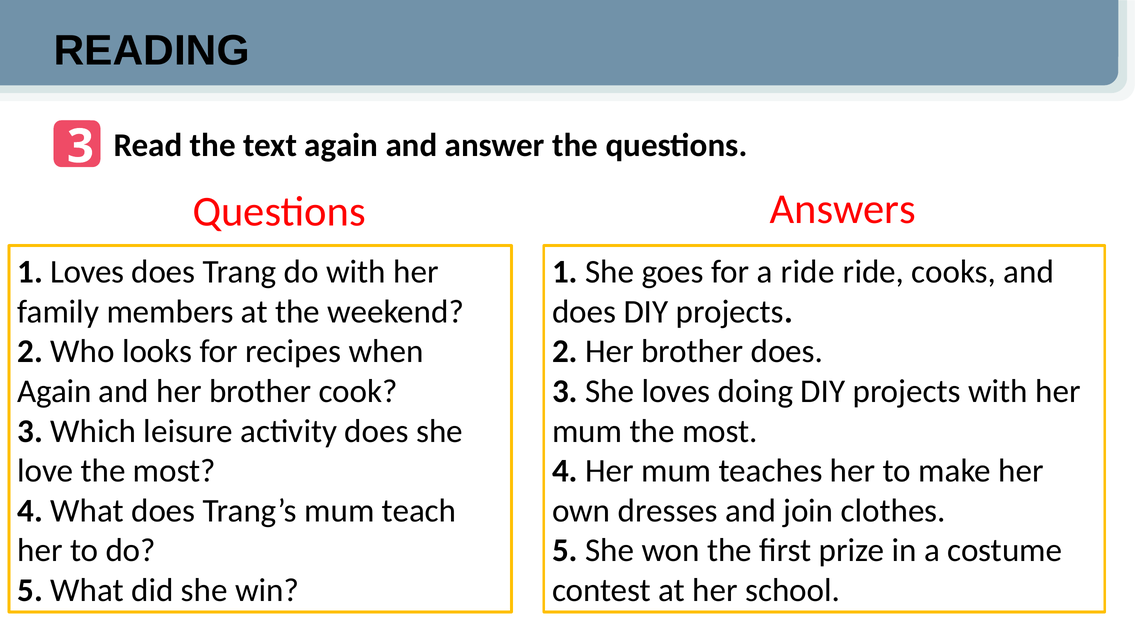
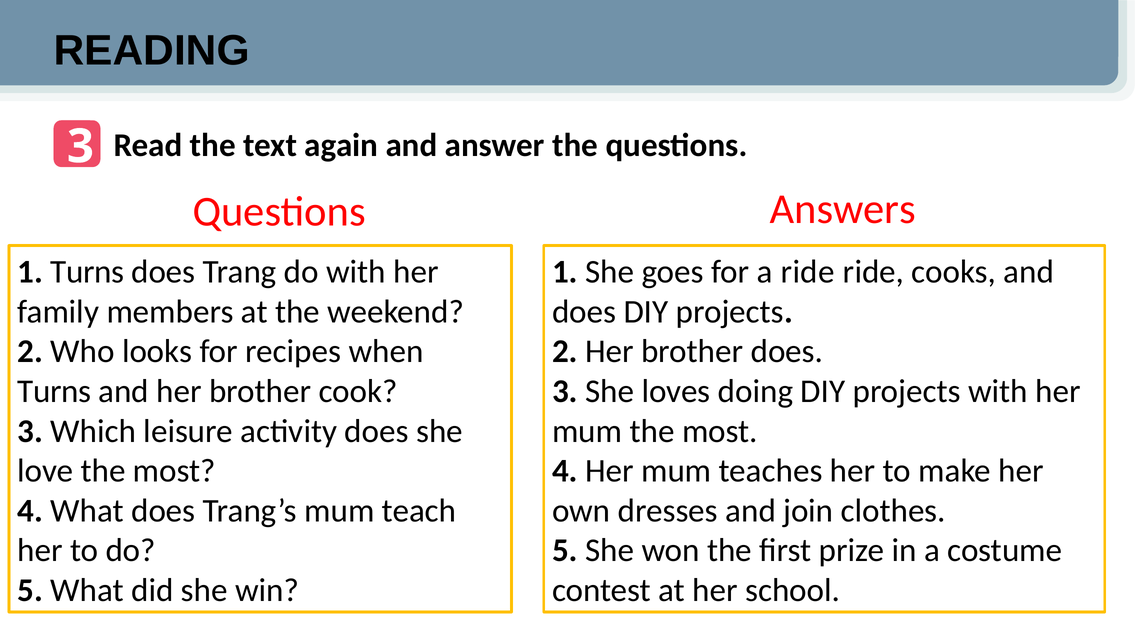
1 Loves: Loves -> Turns
Again at (54, 391): Again -> Turns
